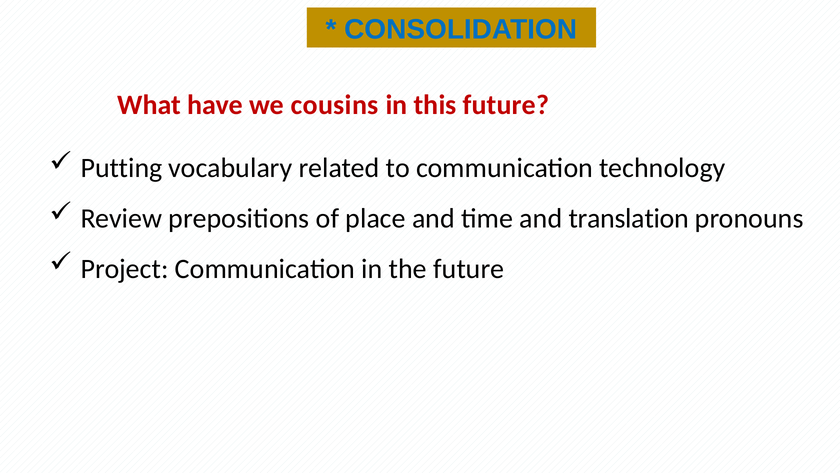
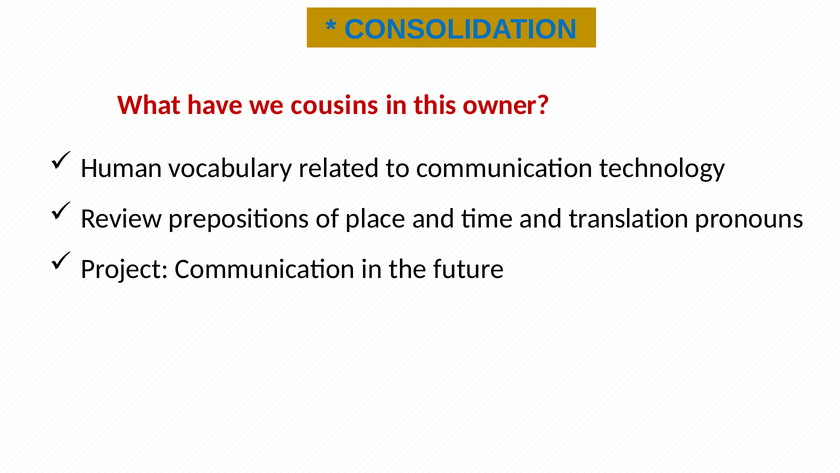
this future: future -> owner
Putting: Putting -> Human
